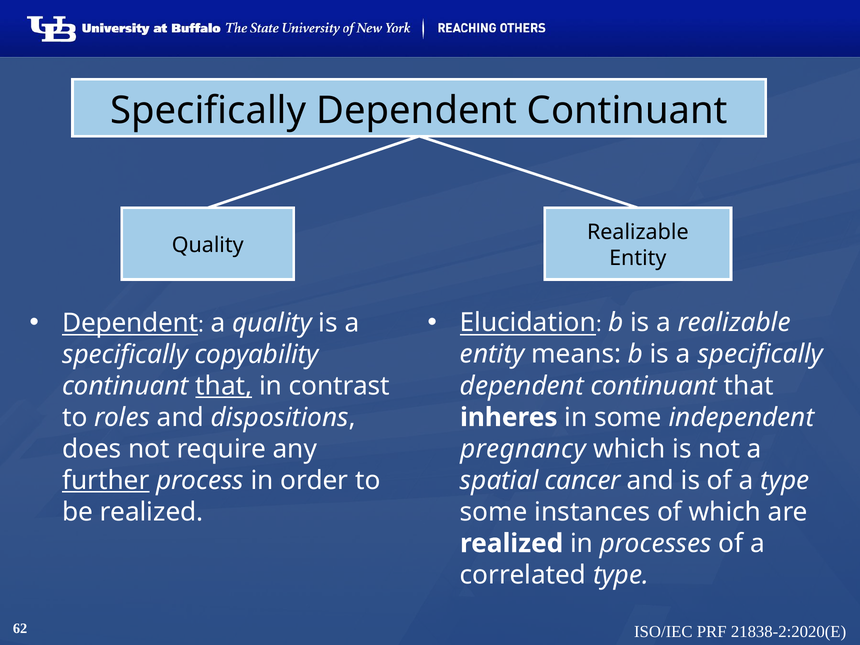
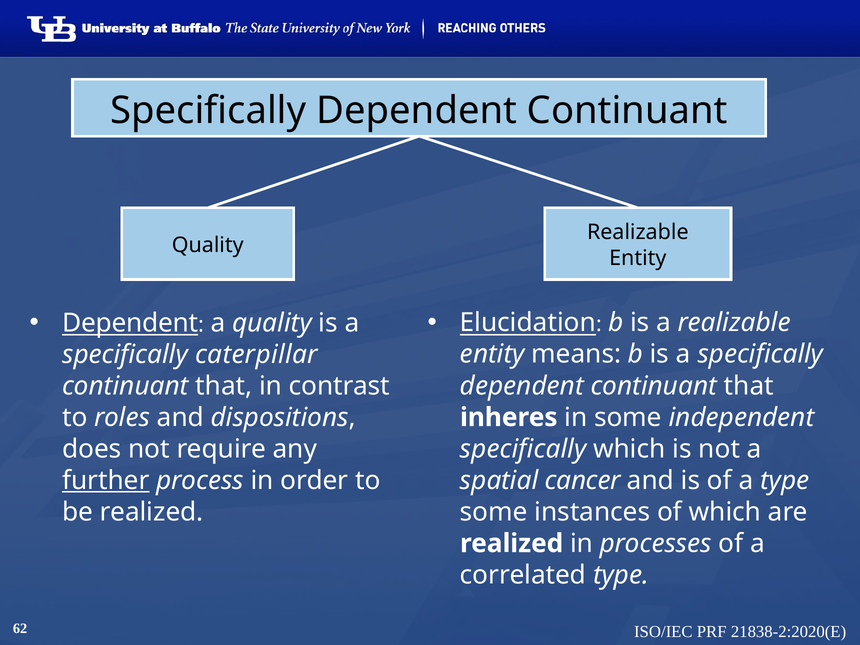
copyability: copyability -> caterpillar
that at (224, 386) underline: present -> none
pregnancy at (523, 449): pregnancy -> specifically
